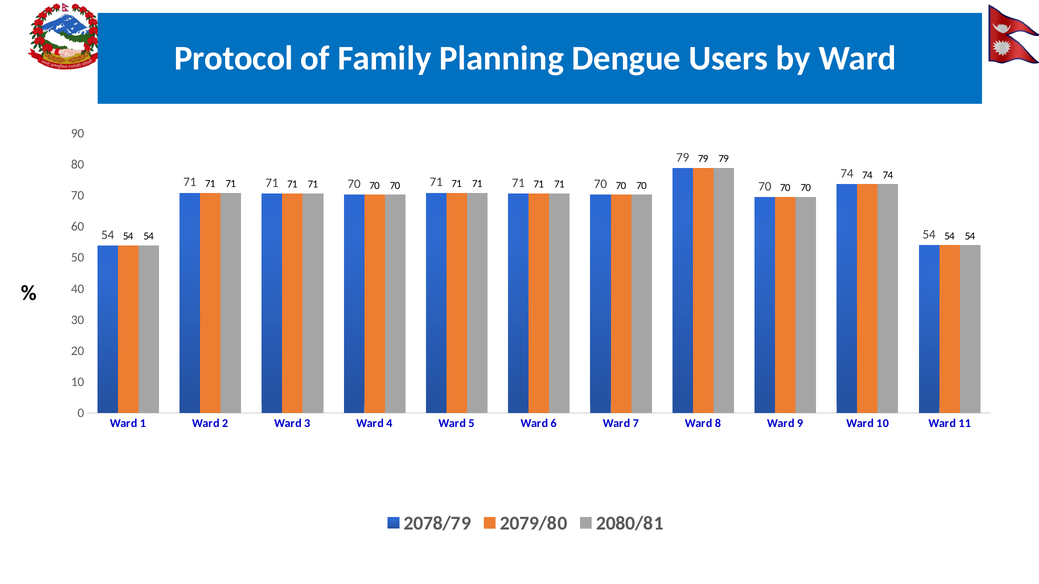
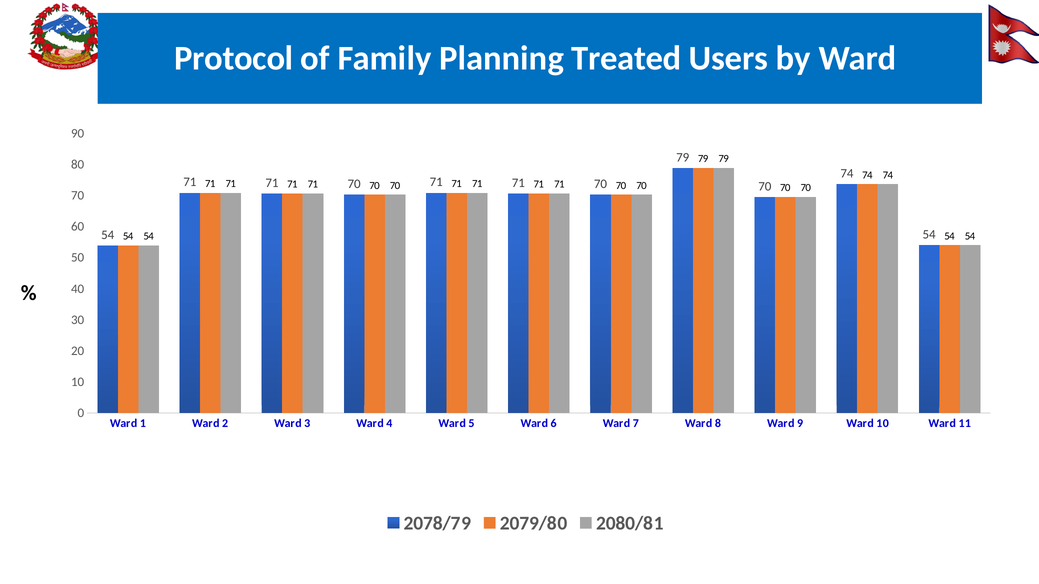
Dengue: Dengue -> Treated
